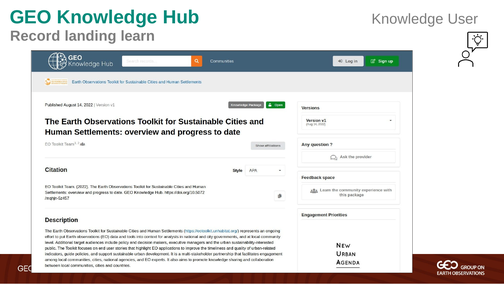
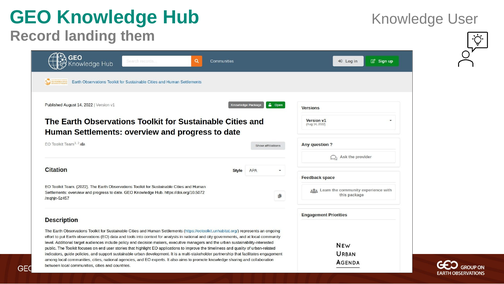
learn: learn -> them
